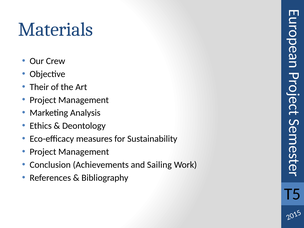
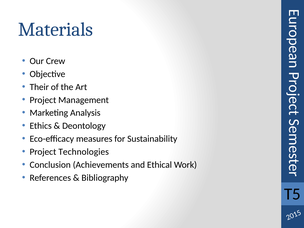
Management at (84, 152): Management -> Technologies
Sailing: Sailing -> Ethical
